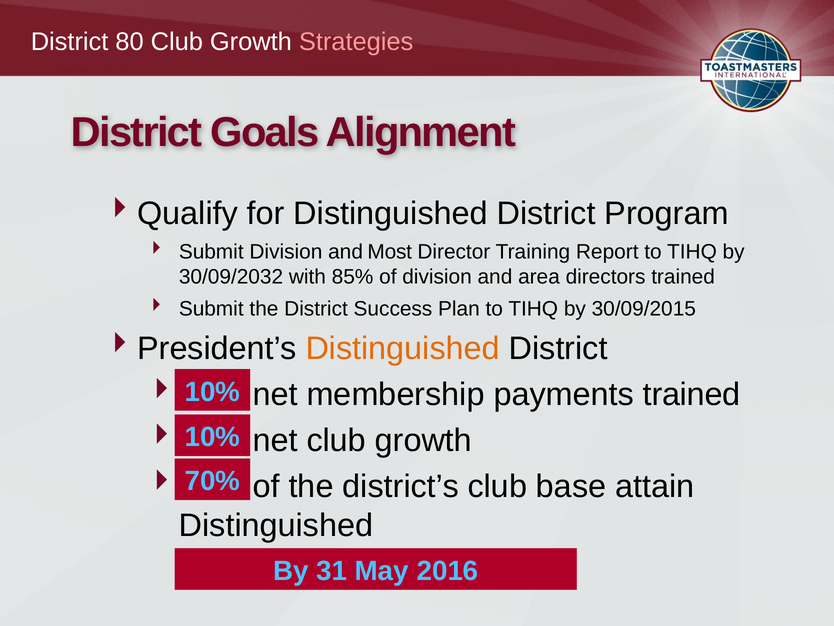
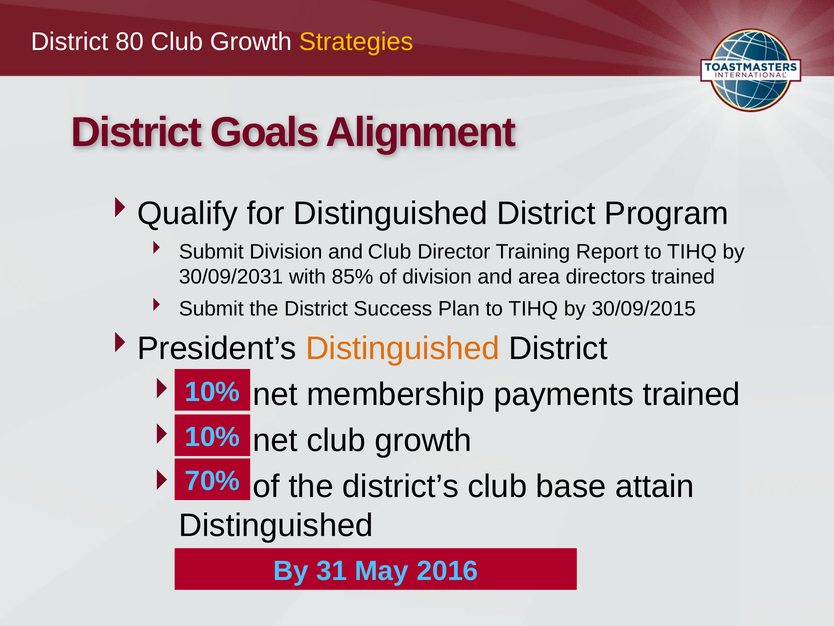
Strategies colour: pink -> yellow
and Most: Most -> Club
30/09/2032: 30/09/2032 -> 30/09/2031
